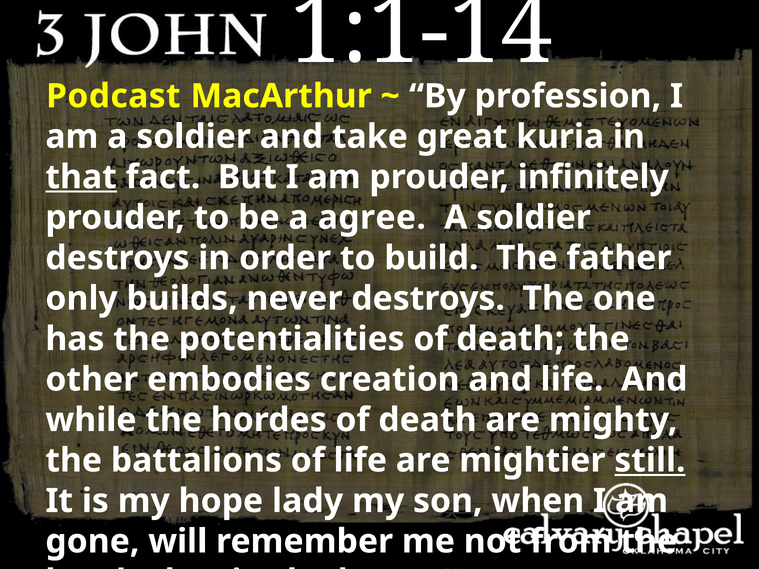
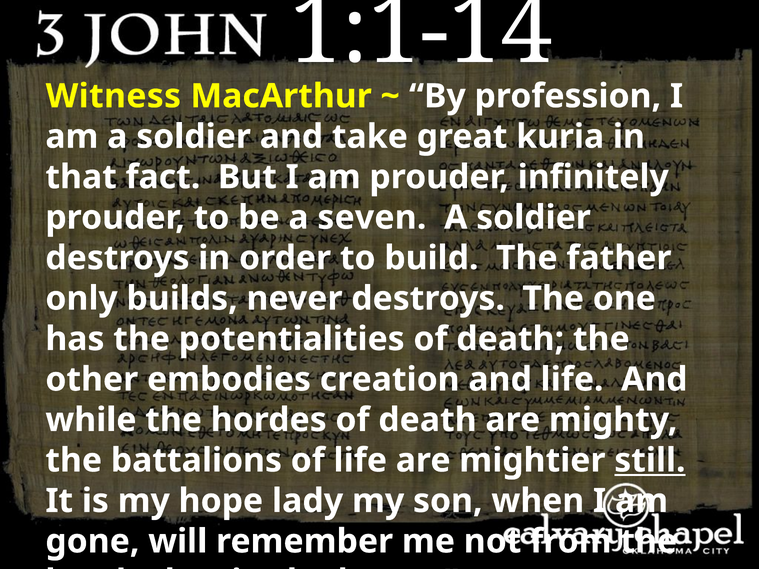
Podcast: Podcast -> Witness
that underline: present -> none
agree: agree -> seven
